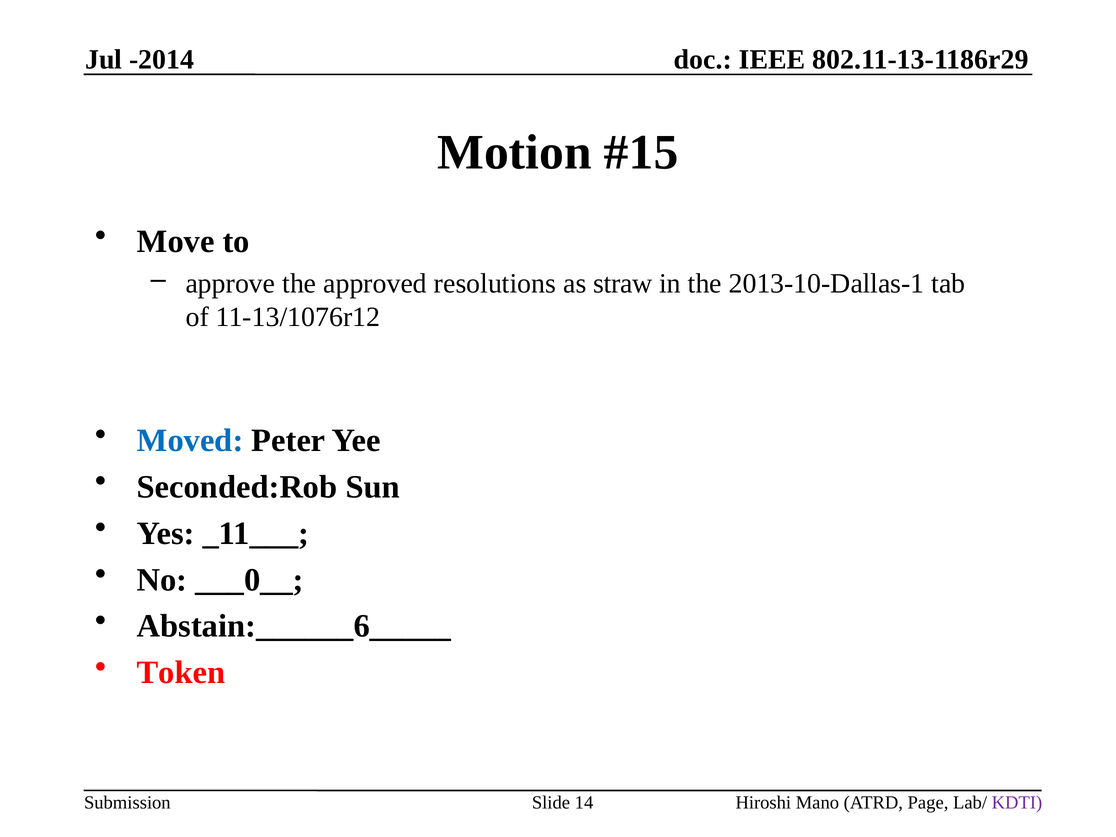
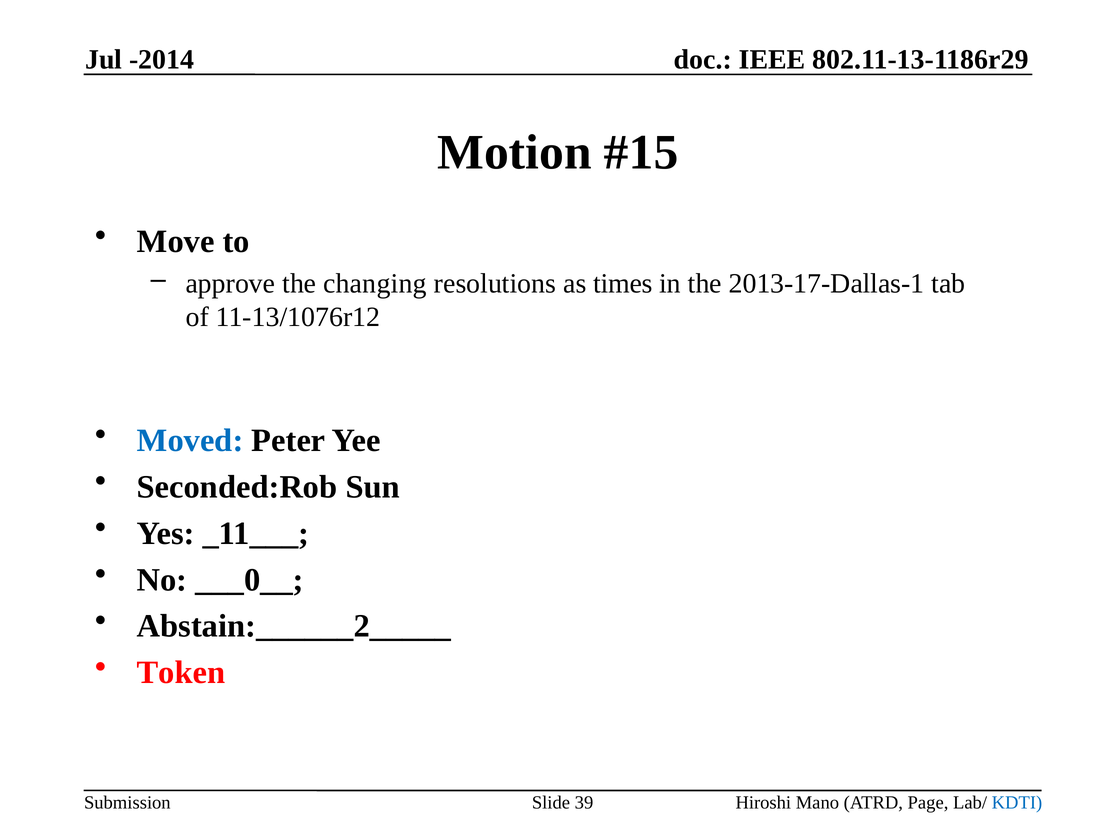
approved: approved -> changing
straw: straw -> times
2013-10-Dallas-1: 2013-10-Dallas-1 -> 2013-17-Dallas-1
Abstain:______6_____: Abstain:______6_____ -> Abstain:______2_____
14: 14 -> 39
KDTI colour: purple -> blue
